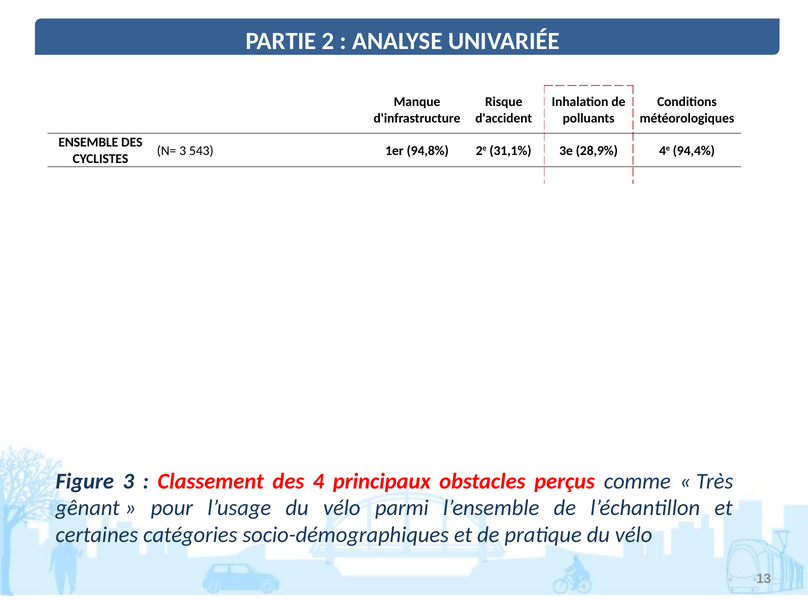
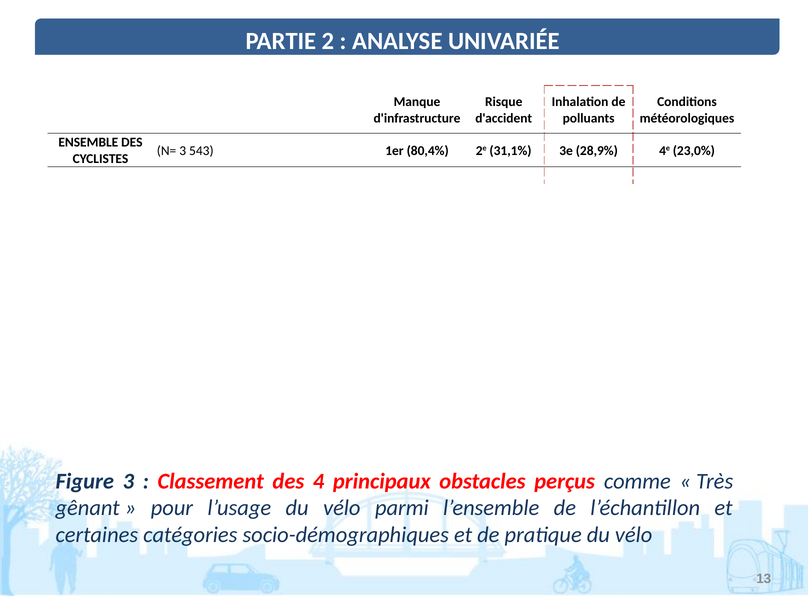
94,8%: 94,8% -> 80,4%
94,4%: 94,4% -> 23,0%
